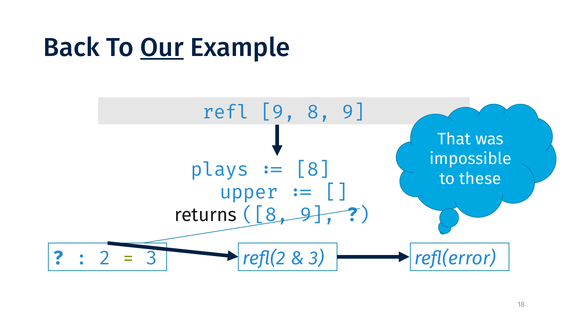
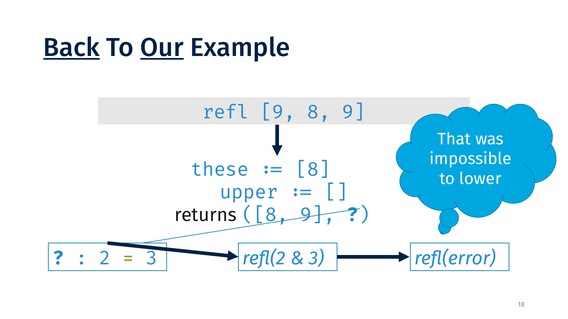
Back underline: none -> present
plays: plays -> these
these: these -> lower
